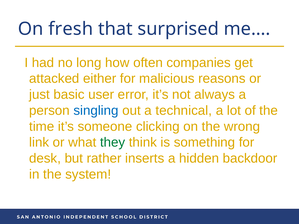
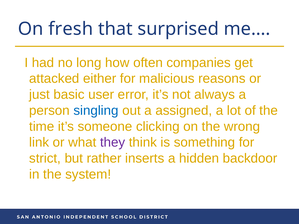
technical: technical -> assigned
they colour: green -> purple
desk: desk -> strict
